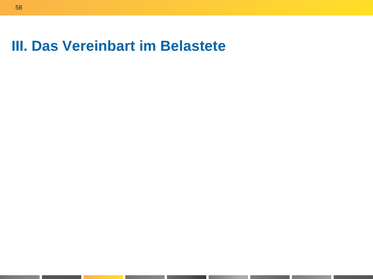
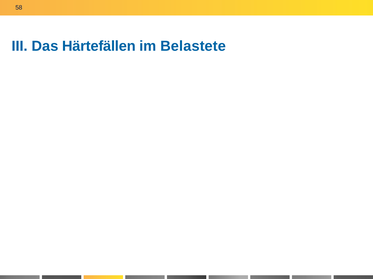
Vereinbart: Vereinbart -> Härtefällen
